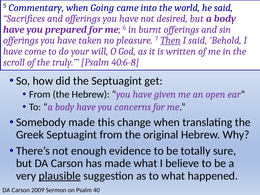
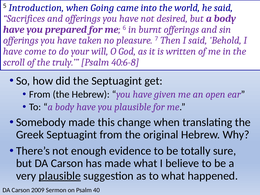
Commentary: Commentary -> Introduction
Then underline: present -> none
you concerns: concerns -> plausible
